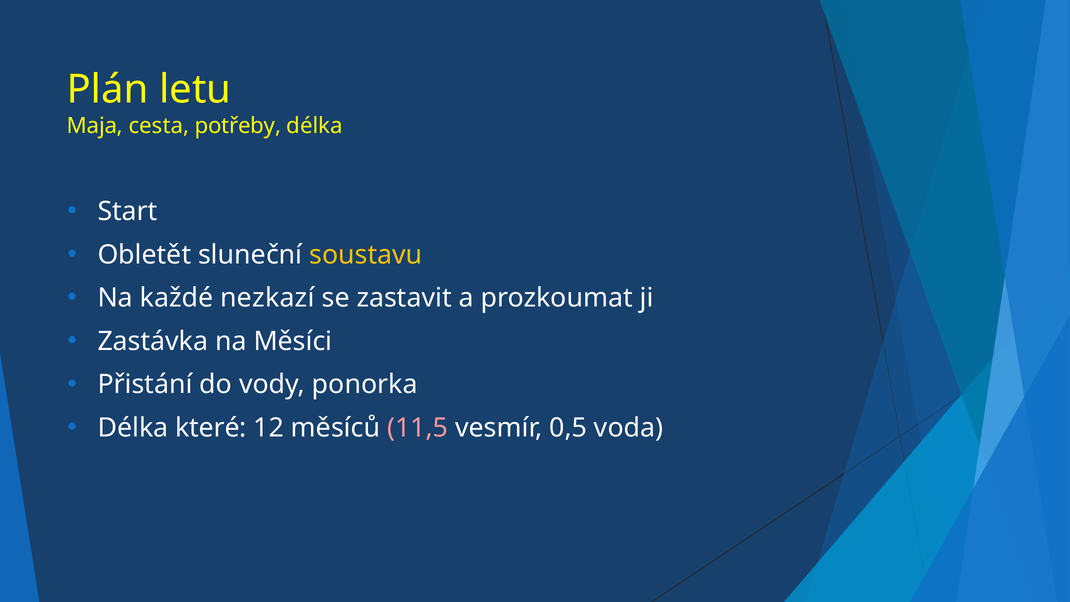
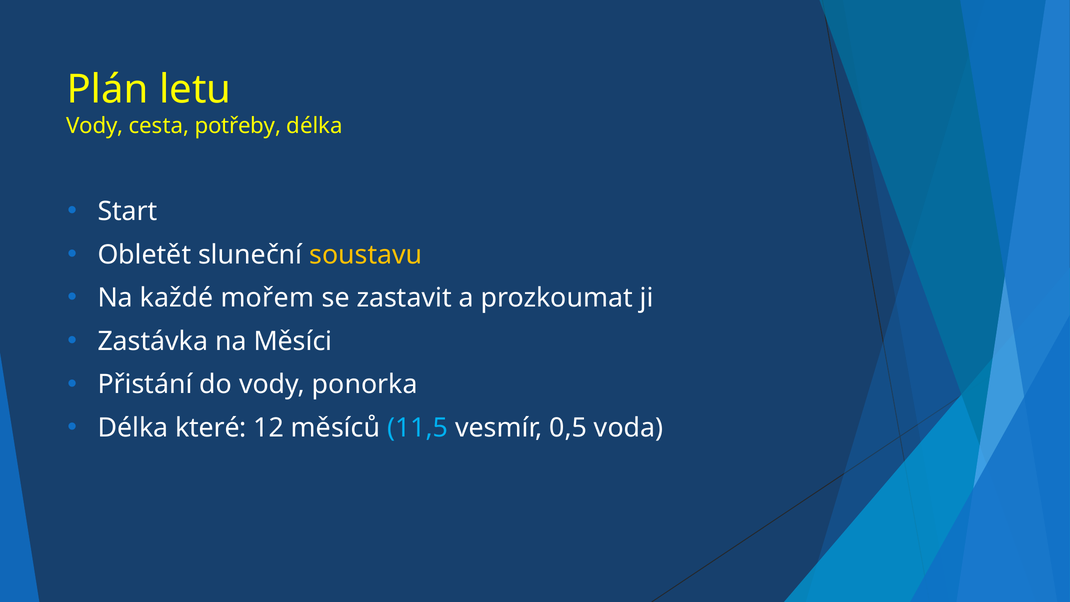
Maja at (95, 126): Maja -> Vody
nezkazí: nezkazí -> mořem
11,5 colour: pink -> light blue
